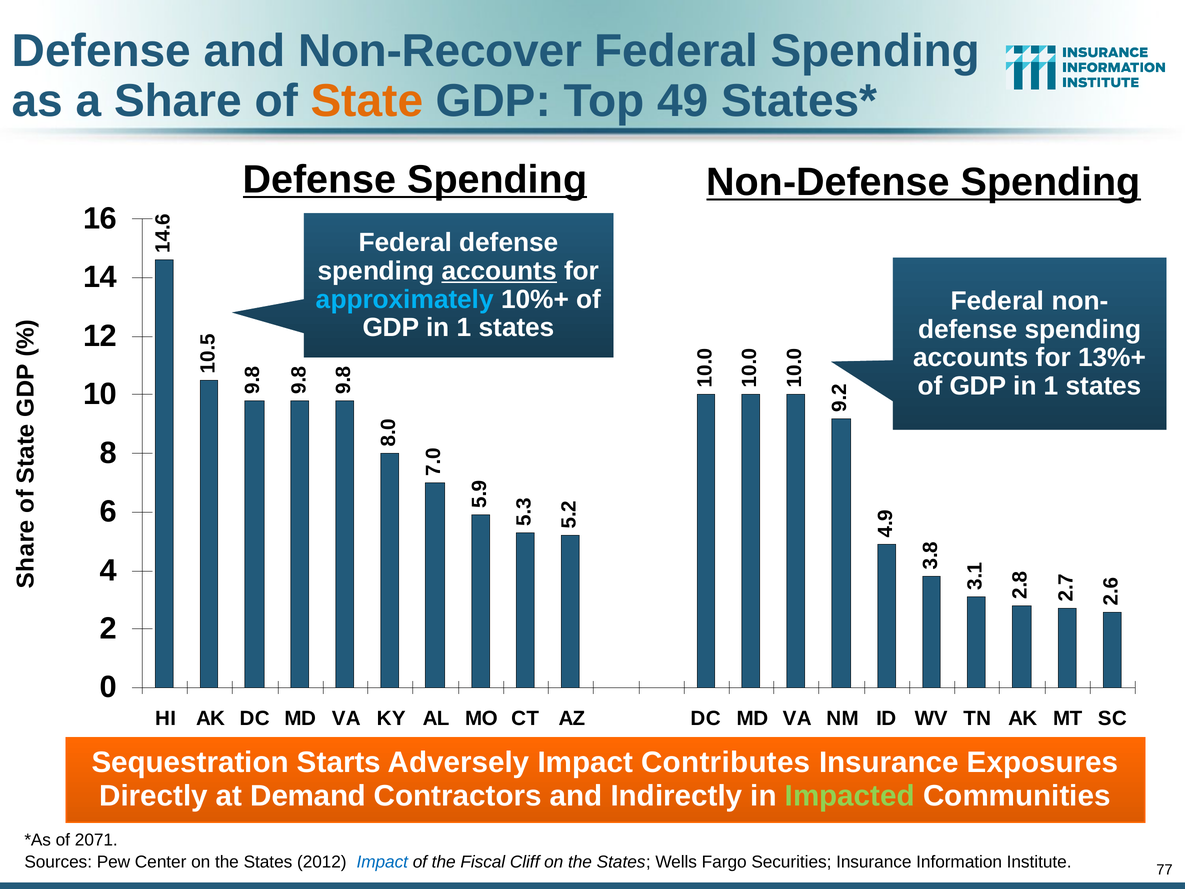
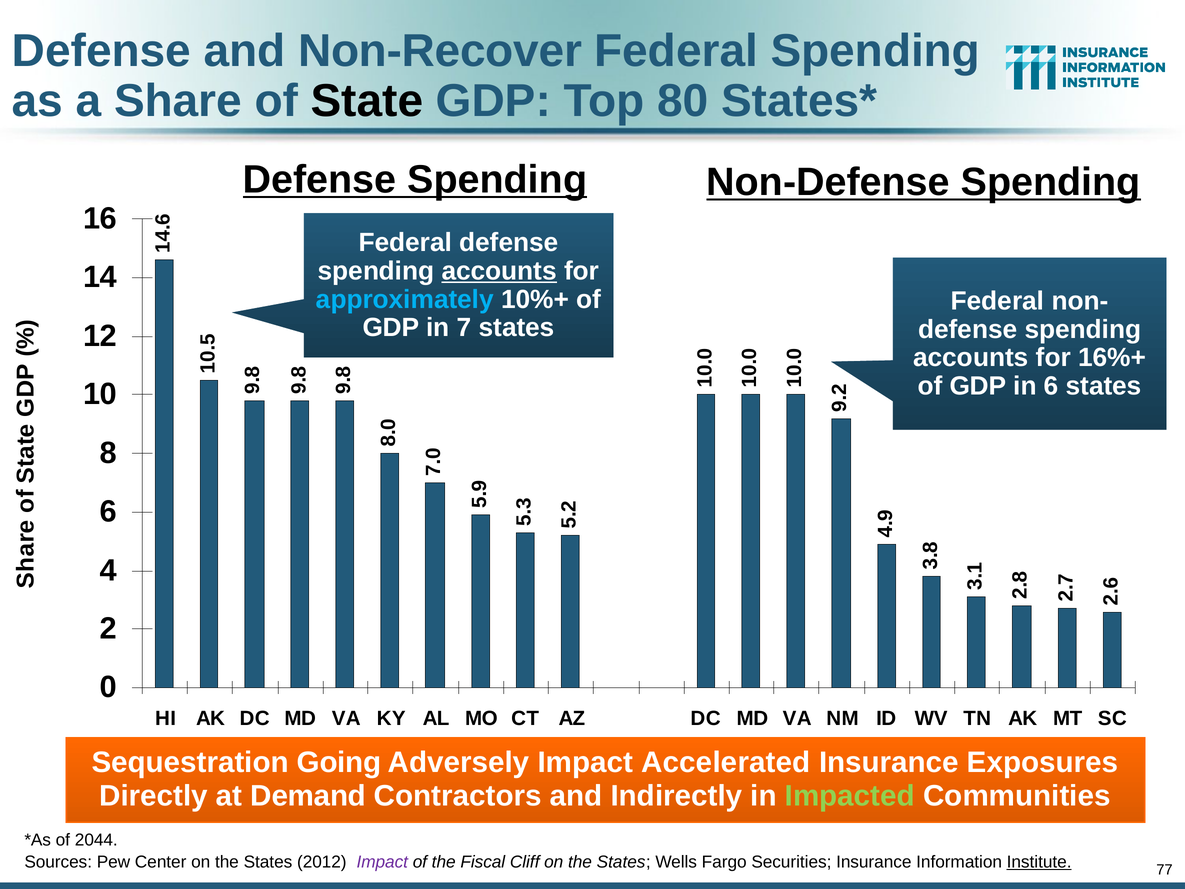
State colour: orange -> black
49: 49 -> 80
1 at (464, 328): 1 -> 7
13%+: 13%+ -> 16%+
1 at (1051, 386): 1 -> 6
Starts: Starts -> Going
Contributes: Contributes -> Accelerated
2071: 2071 -> 2044
Impact at (382, 862) colour: blue -> purple
Institute underline: none -> present
